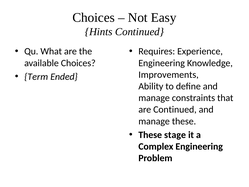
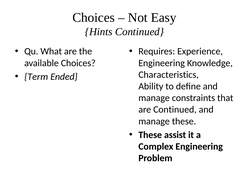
Improvements: Improvements -> Characteristics
stage: stage -> assist
